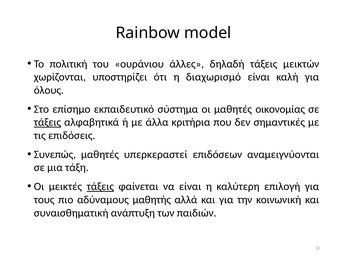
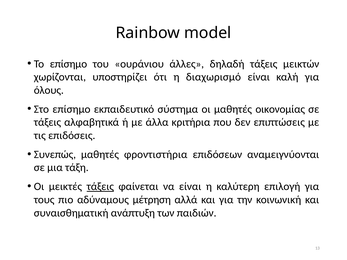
Το πολιτική: πολιτική -> επίσημο
τάξεις at (47, 122) underline: present -> none
σημαντικές: σημαντικές -> επιπτώσεις
υπερκεραστεί: υπερκεραστεί -> φροντιστήρια
μαθητής: μαθητής -> μέτρηση
